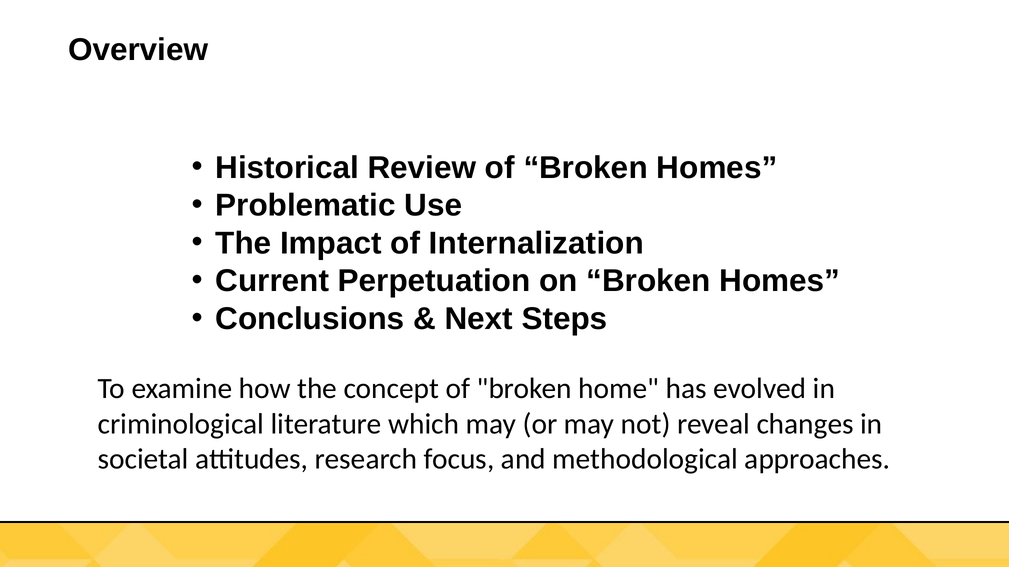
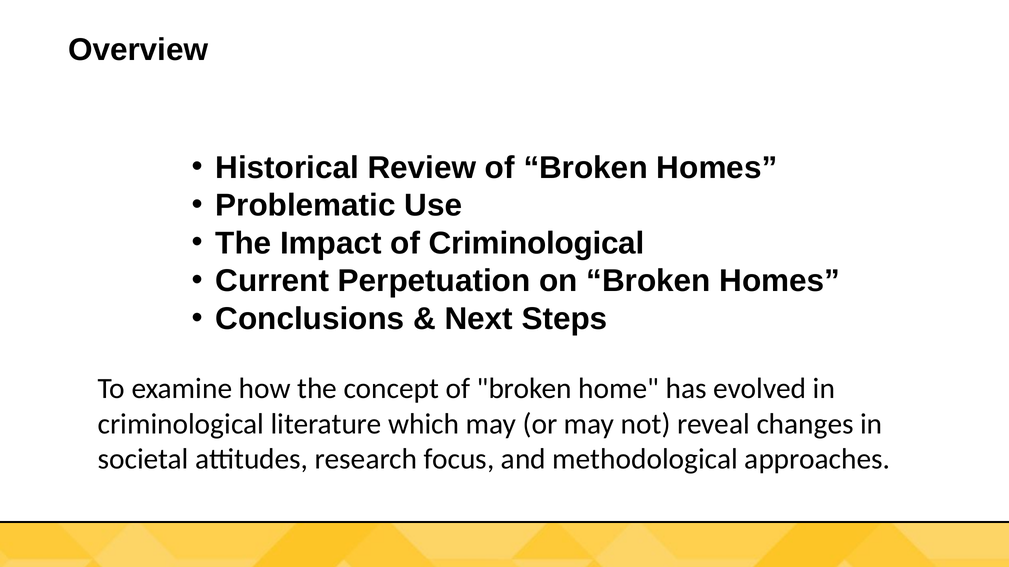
of Internalization: Internalization -> Criminological
